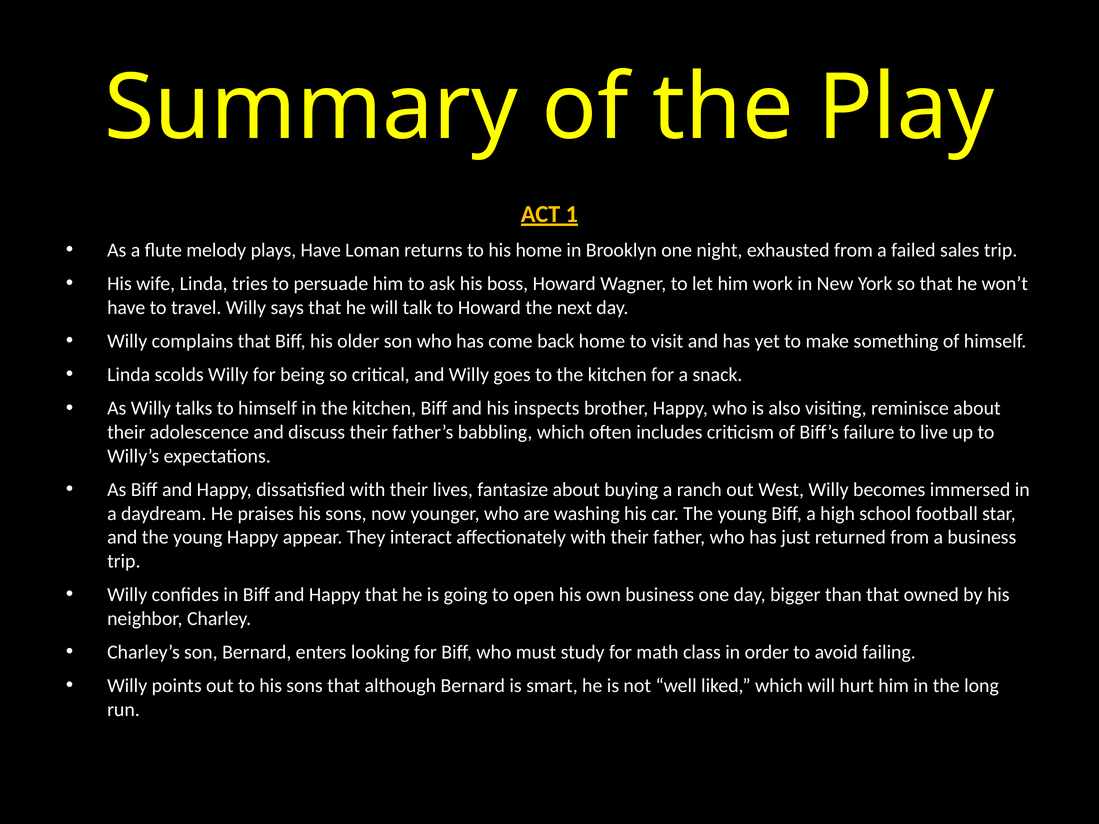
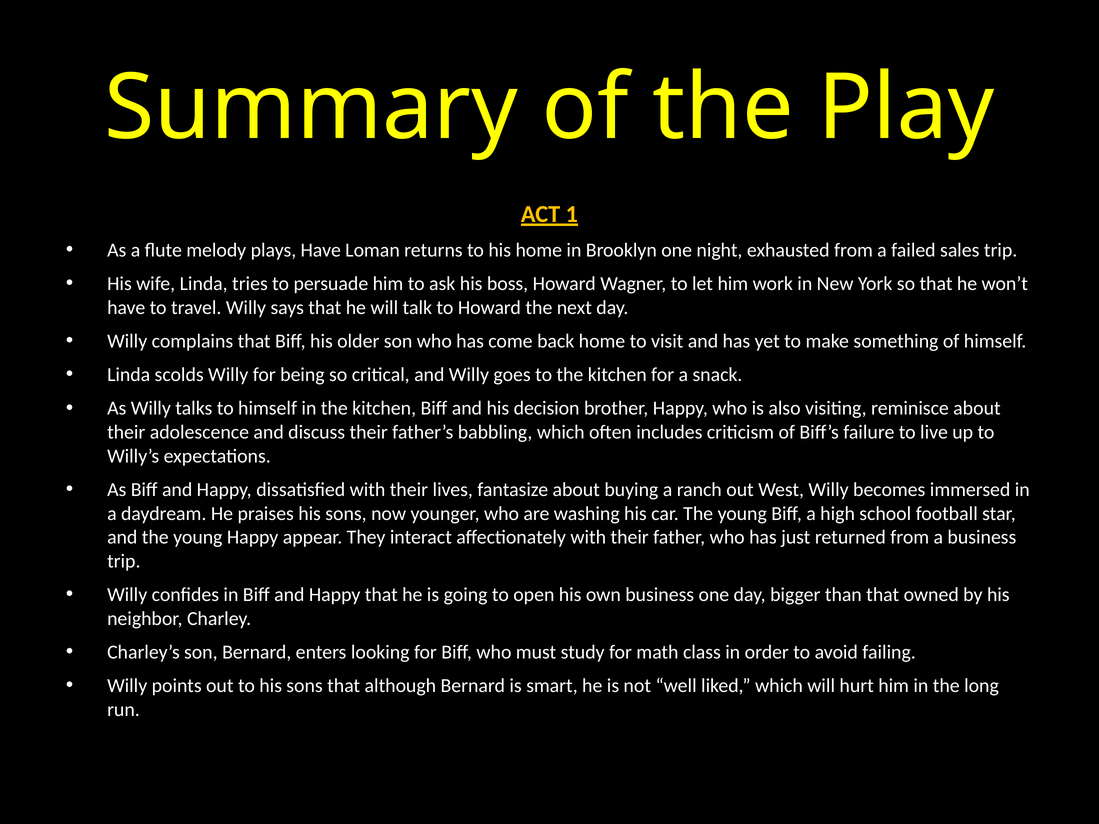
inspects: inspects -> decision
